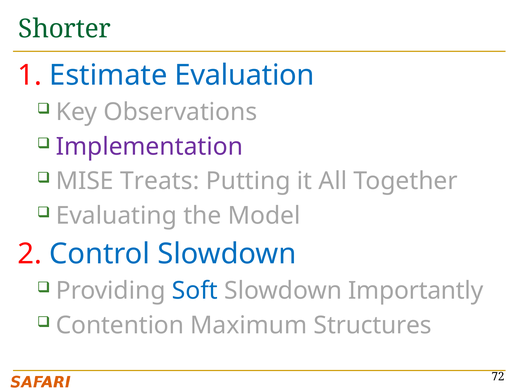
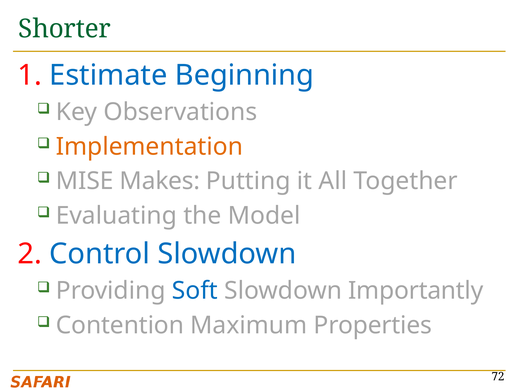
Evaluation: Evaluation -> Beginning
Implementation colour: purple -> orange
Treats: Treats -> Makes
Structures: Structures -> Properties
